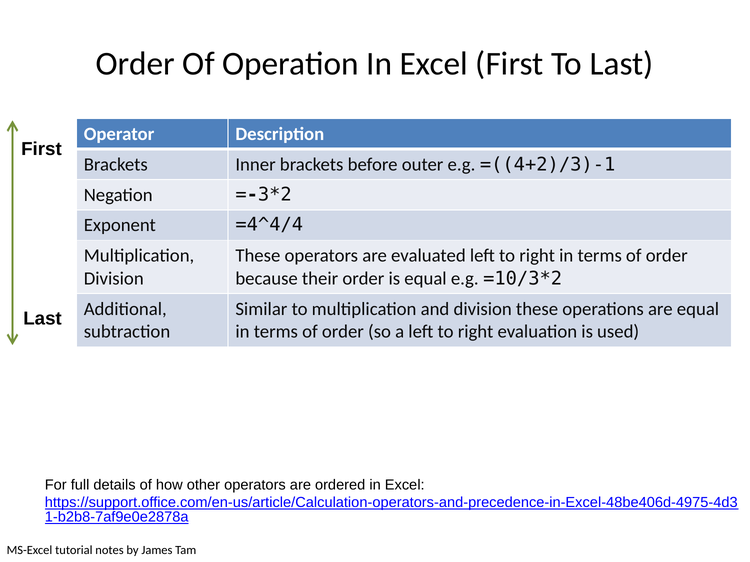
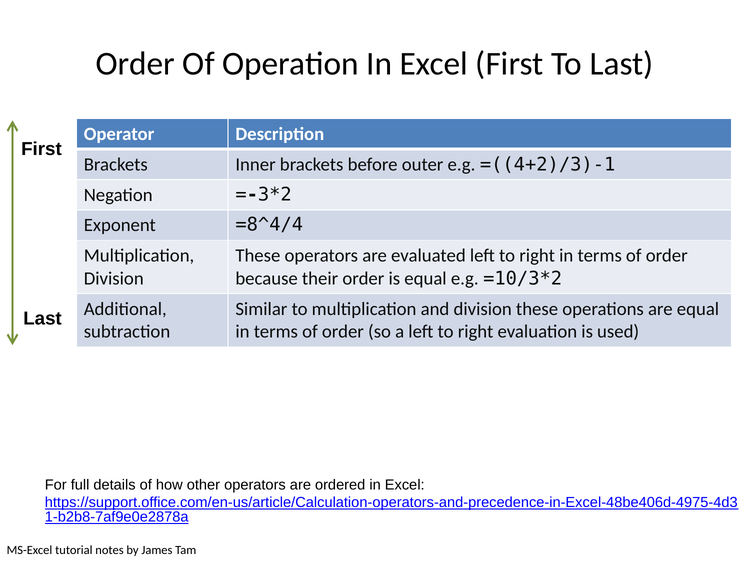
=4^4/4: =4^4/4 -> =8^4/4
